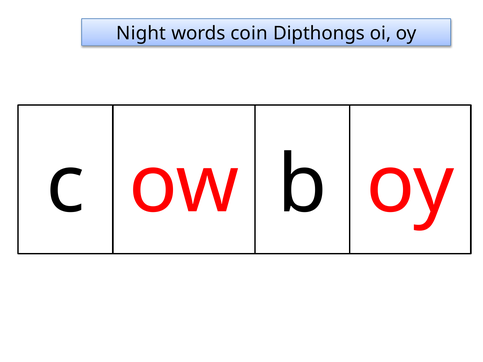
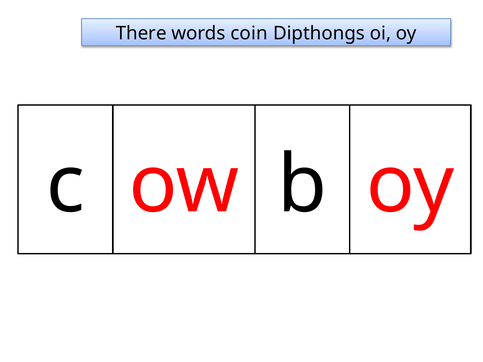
Night: Night -> There
